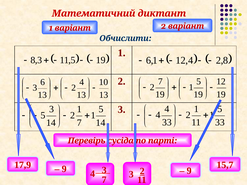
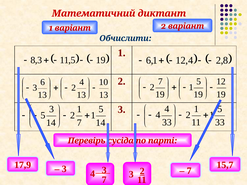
9 at (64, 169): 9 -> 3
9 at (189, 171): 9 -> 7
